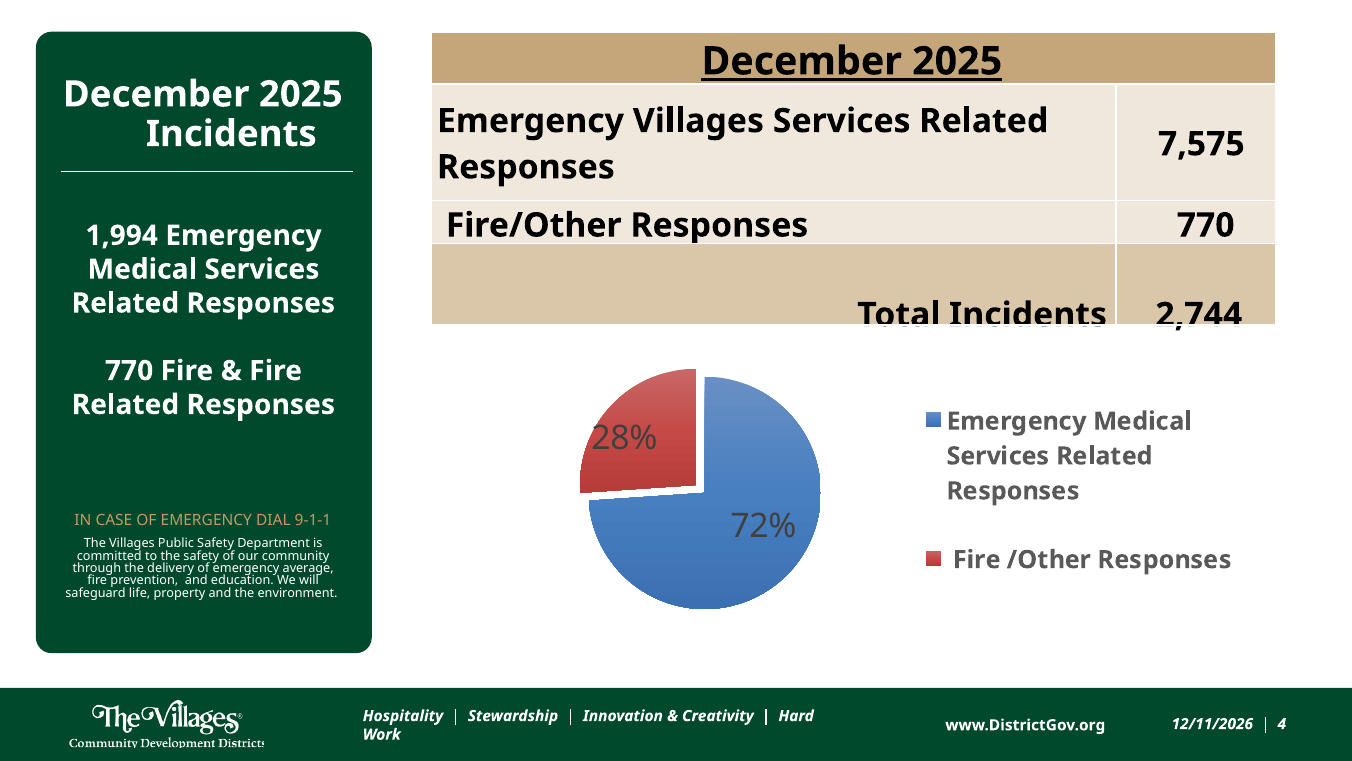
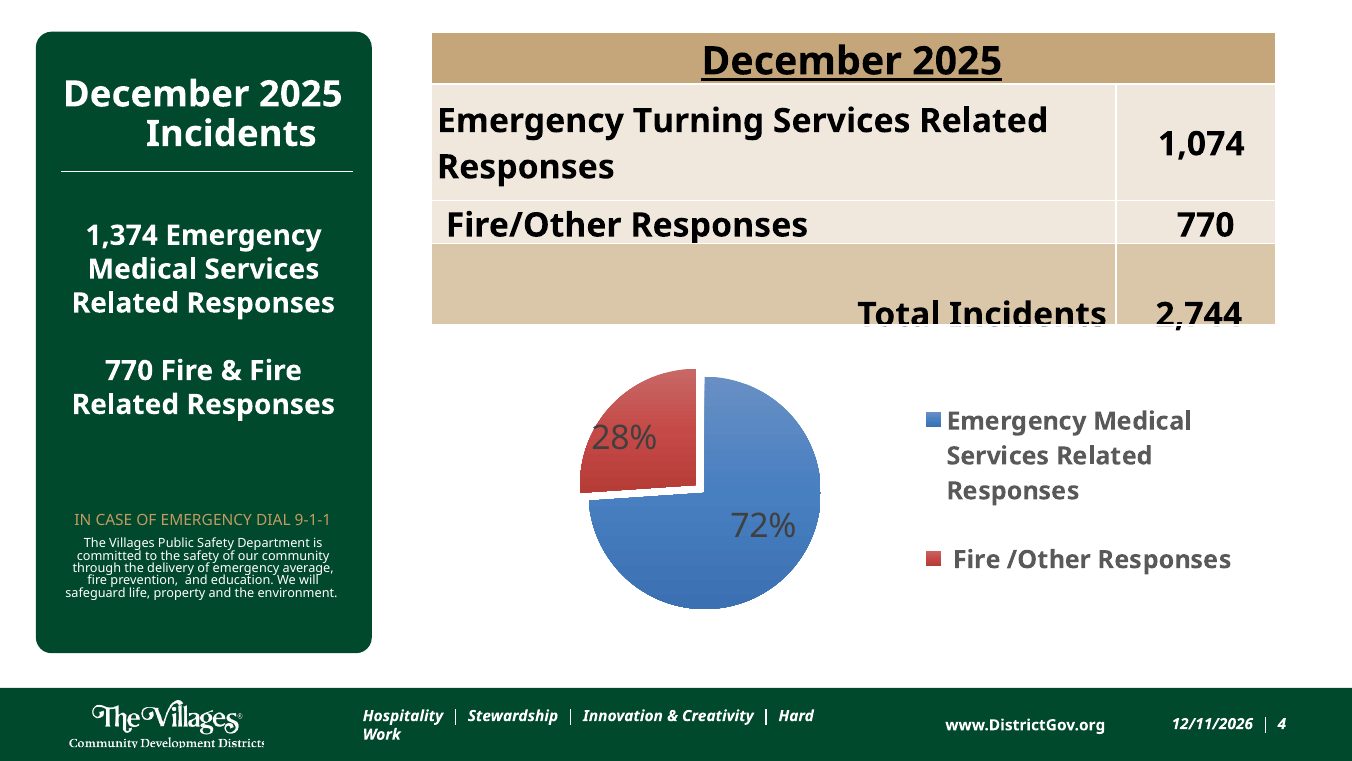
Emergency Villages: Villages -> Turning
7,575: 7,575 -> 1,074
1,994: 1,994 -> 1,374
